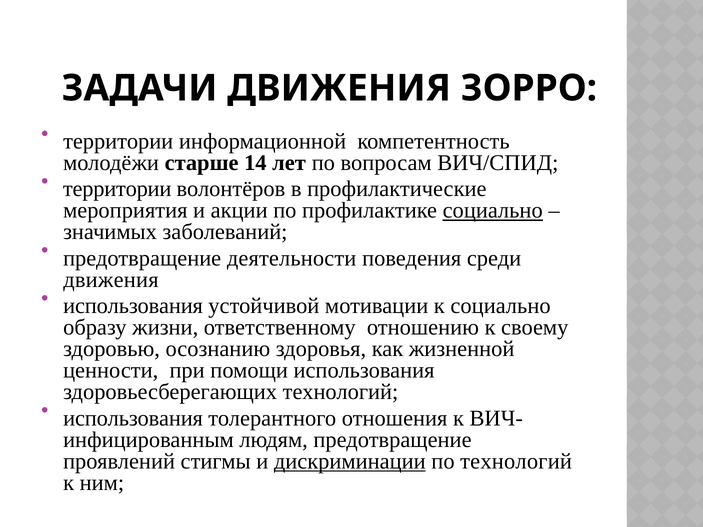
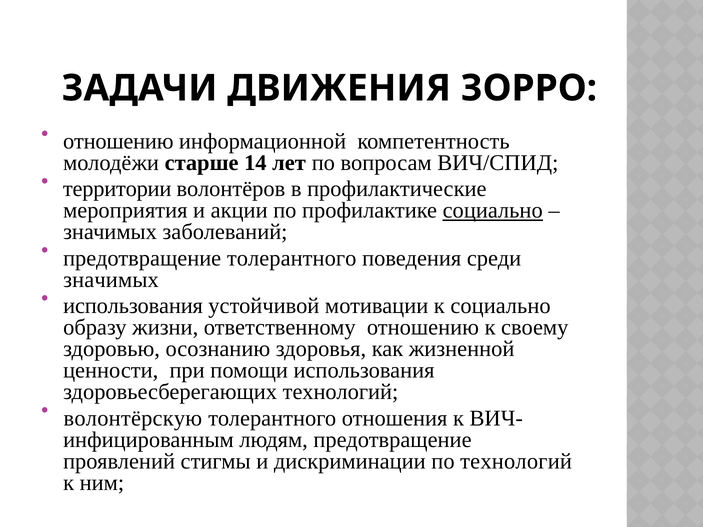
территории at (118, 141): территории -> отношению
предотвращение деятельности: деятельности -> толерантного
движения at (111, 280): движения -> значимых
использования at (133, 418): использования -> волонтёрскую
дискриминации underline: present -> none
